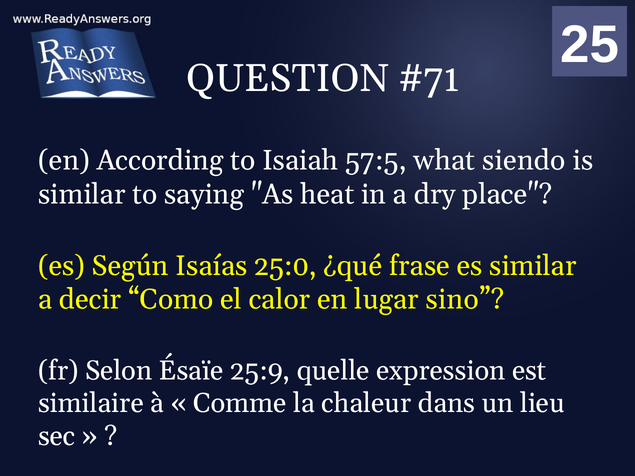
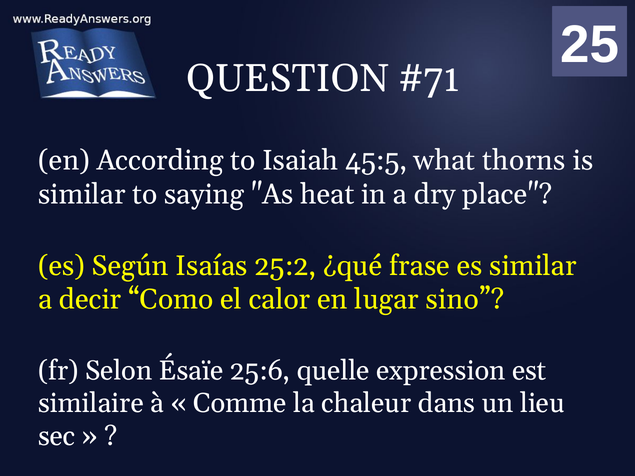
57:5: 57:5 -> 45:5
siendo: siendo -> thorns
25:0: 25:0 -> 25:2
25:9: 25:9 -> 25:6
